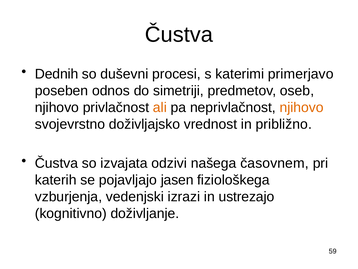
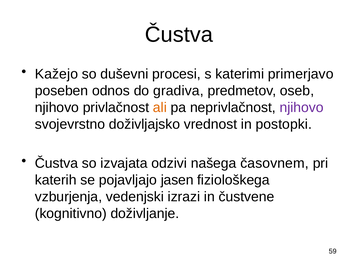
Dednih: Dednih -> Kažejo
simetriji: simetriji -> gradiva
njihovo at (302, 107) colour: orange -> purple
približno: približno -> postopki
ustrezajo: ustrezajo -> čustvene
